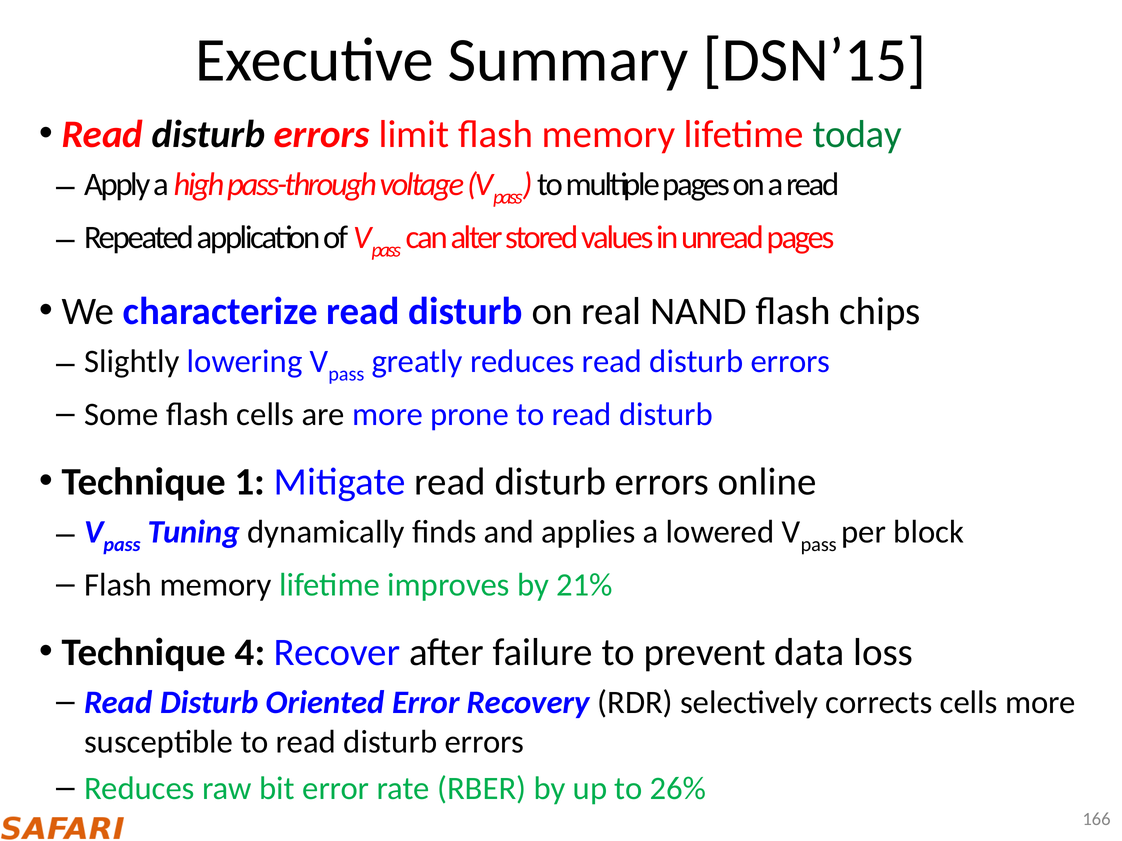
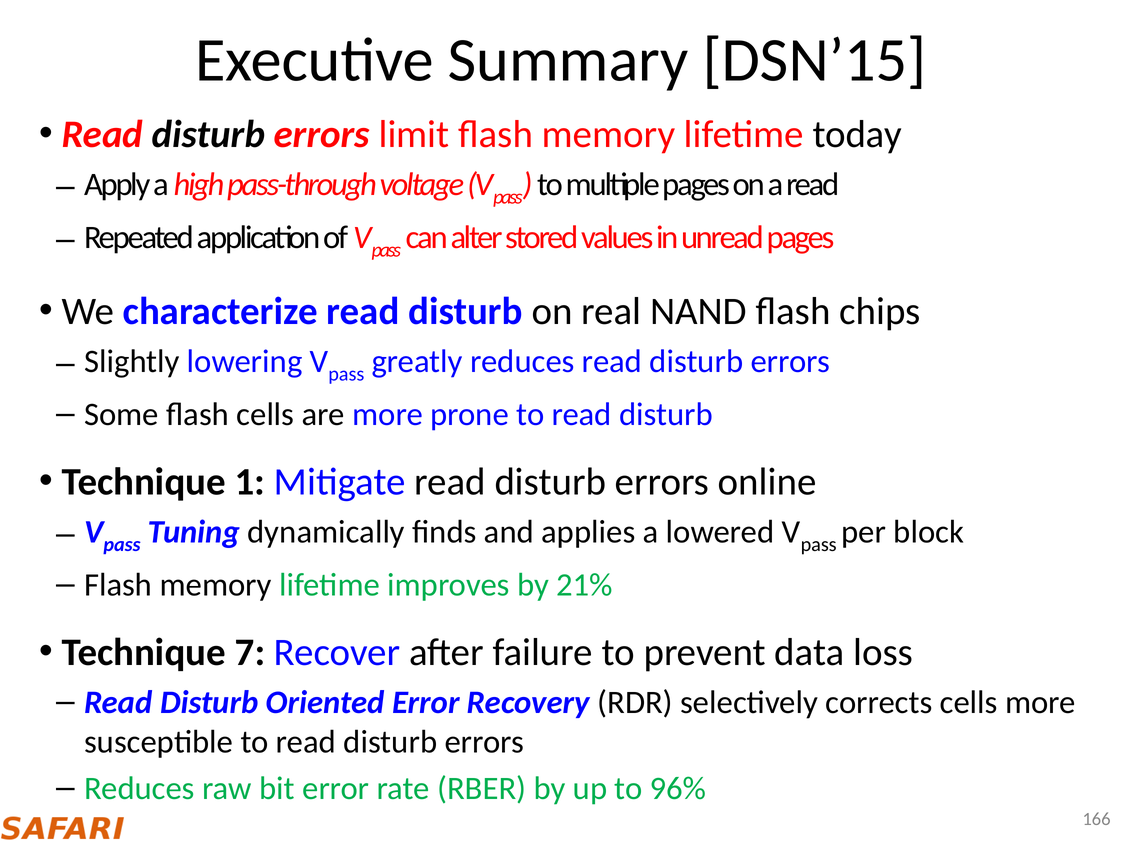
today colour: green -> black
4: 4 -> 7
26%: 26% -> 96%
